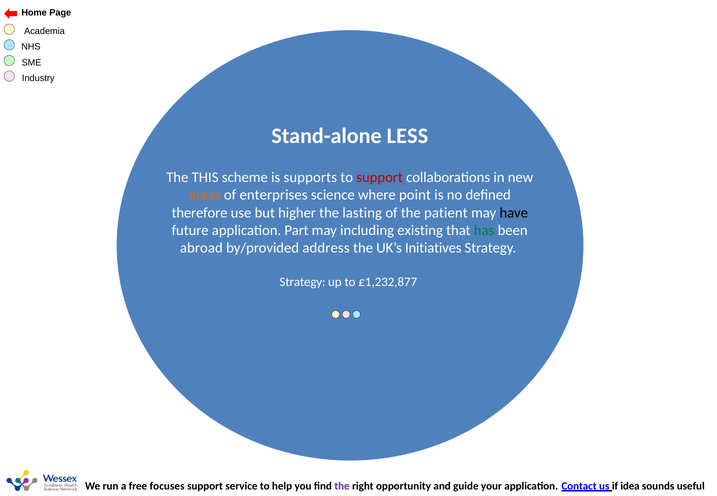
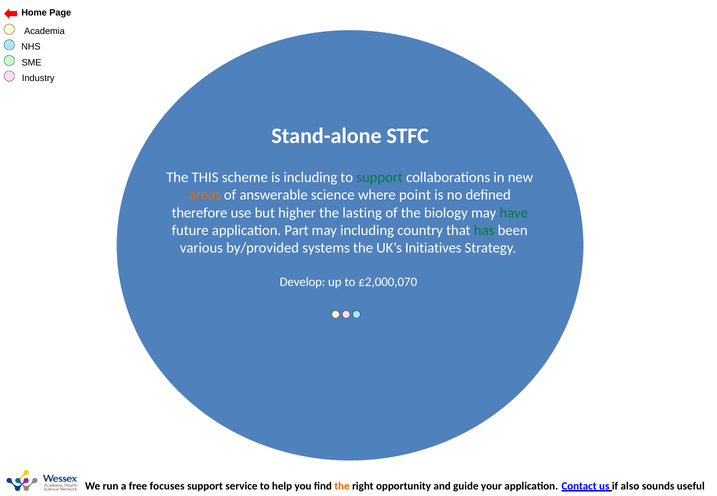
LESS: LESS -> STFC
is supports: supports -> including
support at (380, 178) colour: red -> green
enterprises: enterprises -> answerable
patient: patient -> biology
have colour: black -> green
existing: existing -> country
abroad: abroad -> various
address: address -> systems
Strategy at (303, 282): Strategy -> Develop
£1,232,877: £1,232,877 -> £2,000,070
the at (342, 486) colour: purple -> orange
idea: idea -> also
